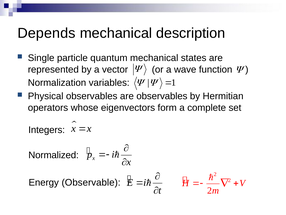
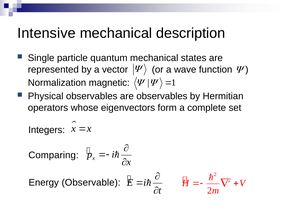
Depends: Depends -> Intensive
variables: variables -> magnetic
Normalized: Normalized -> Comparing
